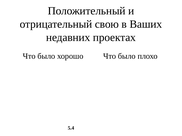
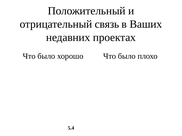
свою: свою -> связь
